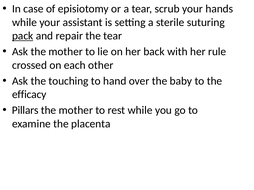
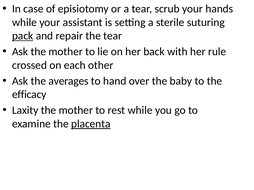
touching: touching -> averages
Pillars: Pillars -> Laxity
placenta underline: none -> present
